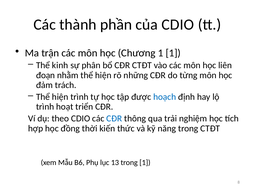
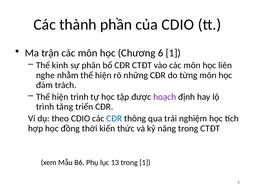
Chương 1: 1 -> 6
đoạn: đoạn -> nghe
hoạch colour: blue -> purple
hoạt: hoạt -> tăng
